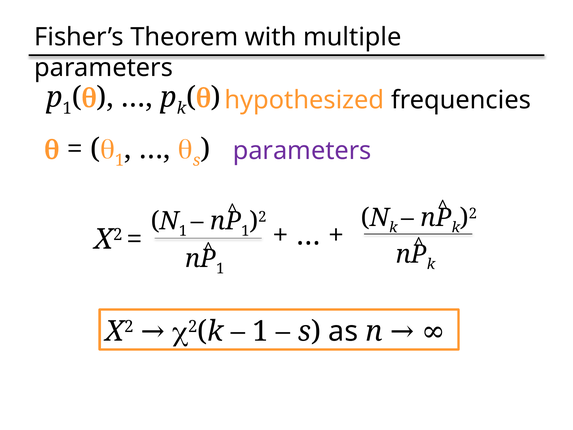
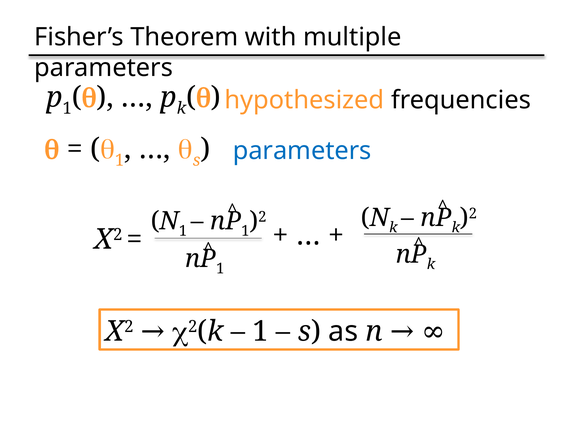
parameters at (302, 151) colour: purple -> blue
